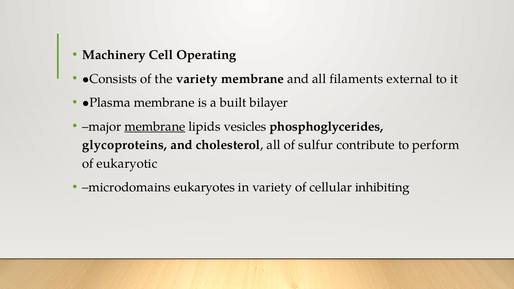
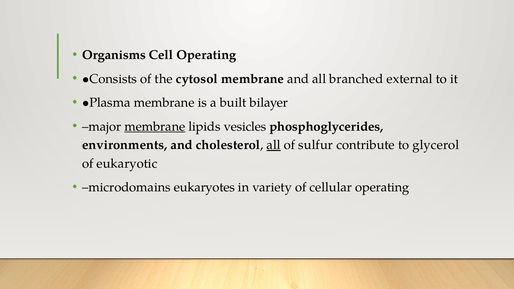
Machinery: Machinery -> Organisms
the variety: variety -> cytosol
filaments: filaments -> branched
glycoproteins: glycoproteins -> environments
all at (274, 145) underline: none -> present
perform: perform -> glycerol
cellular inhibiting: inhibiting -> operating
